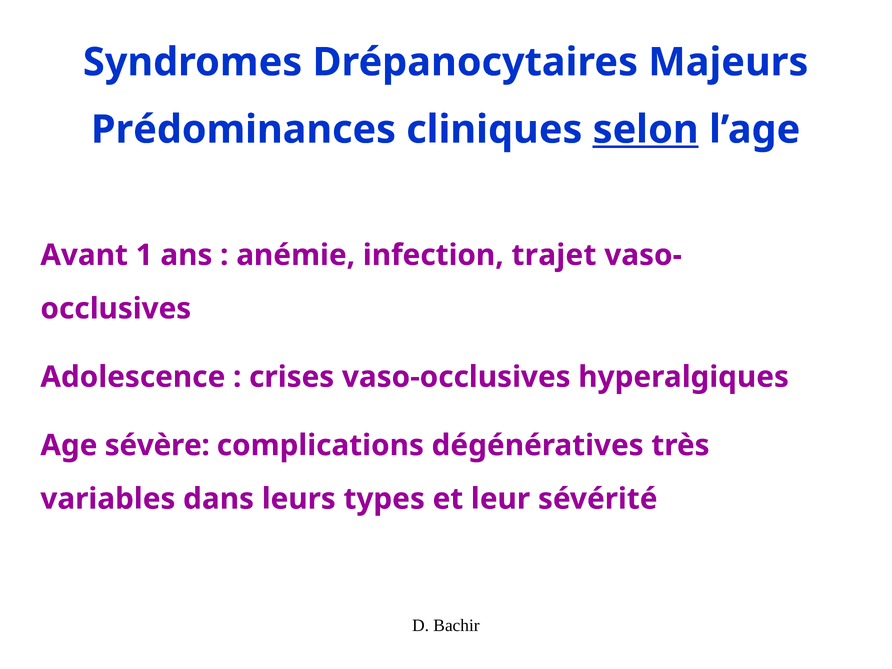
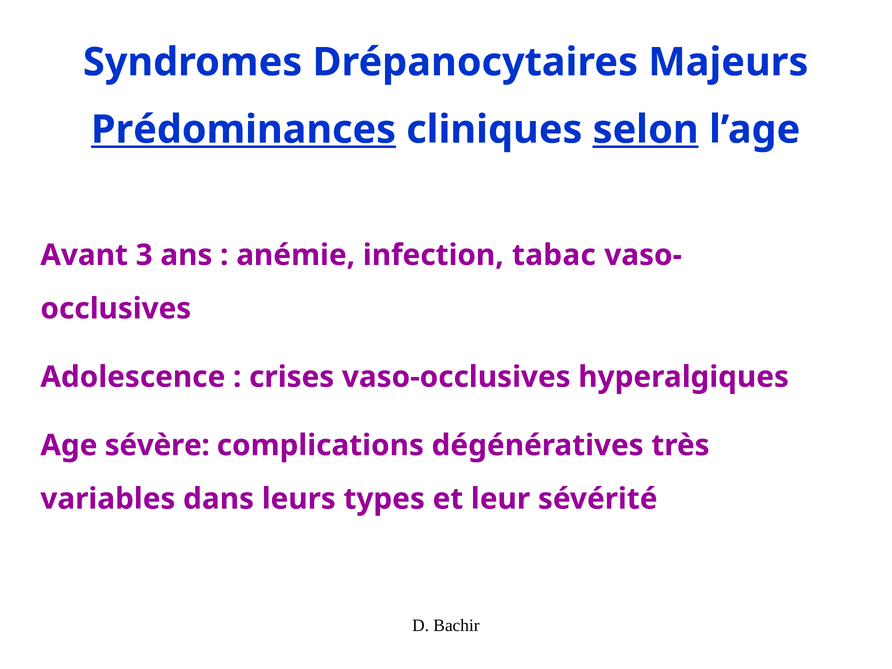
Prédominances underline: none -> present
1: 1 -> 3
trajet: trajet -> tabac
